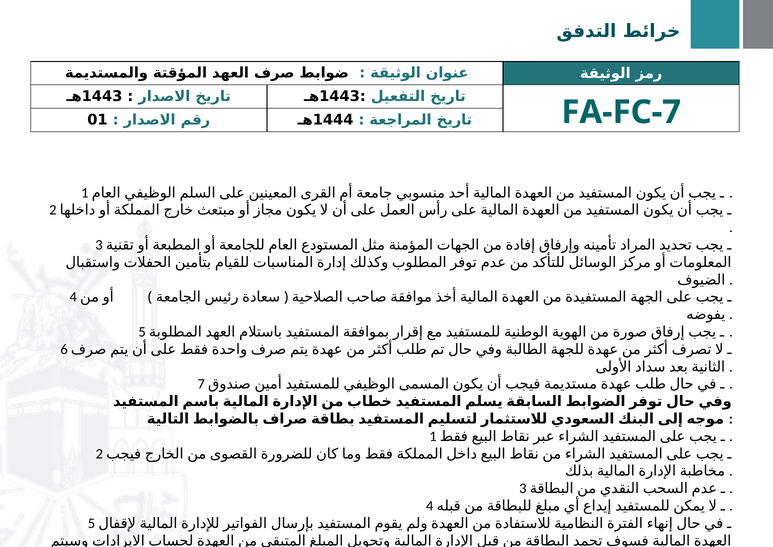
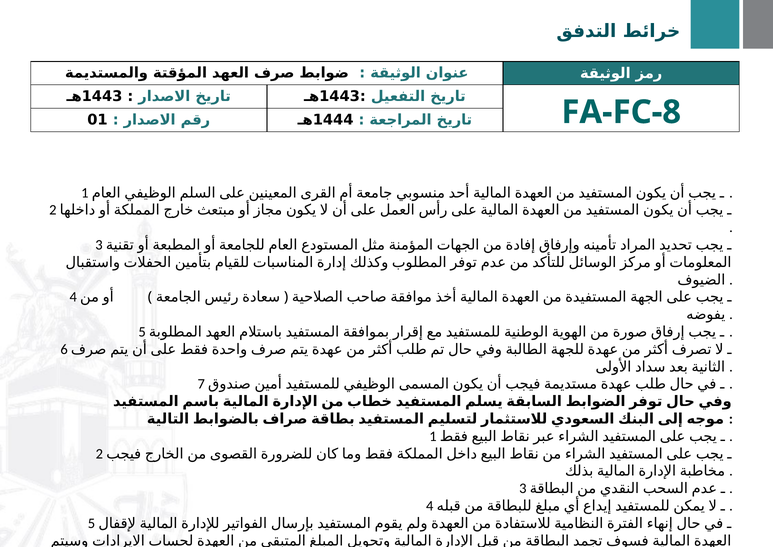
FA-FC-7: FA-FC-7 -> FA-FC-8
